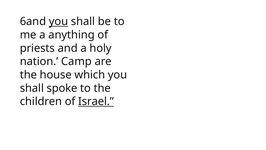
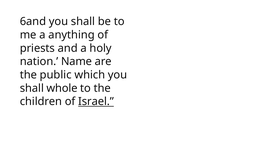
you at (58, 21) underline: present -> none
Camp: Camp -> Name
house: house -> public
spoke: spoke -> whole
